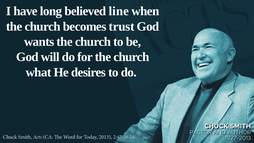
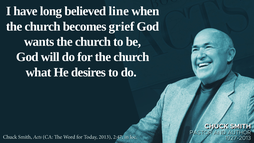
trust: trust -> grief
